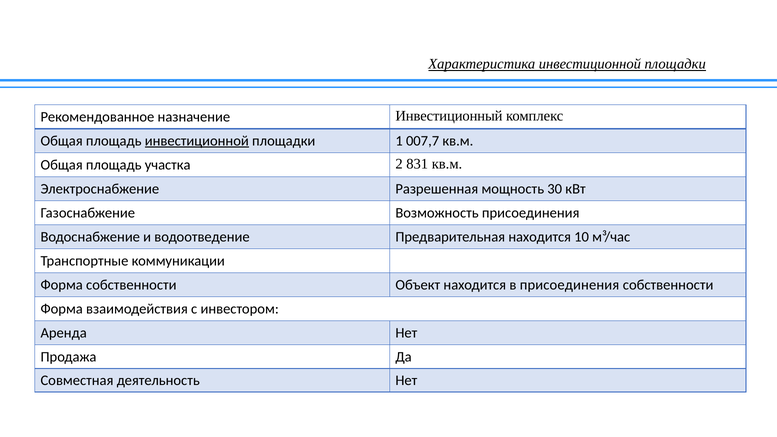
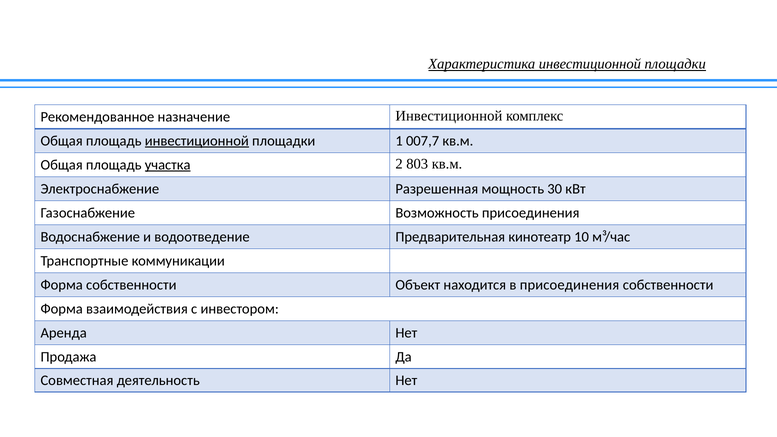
назначение Инвестиционный: Инвестиционный -> Инвестиционной
участка underline: none -> present
831: 831 -> 803
Предварительная находится: находится -> кинотеатр
